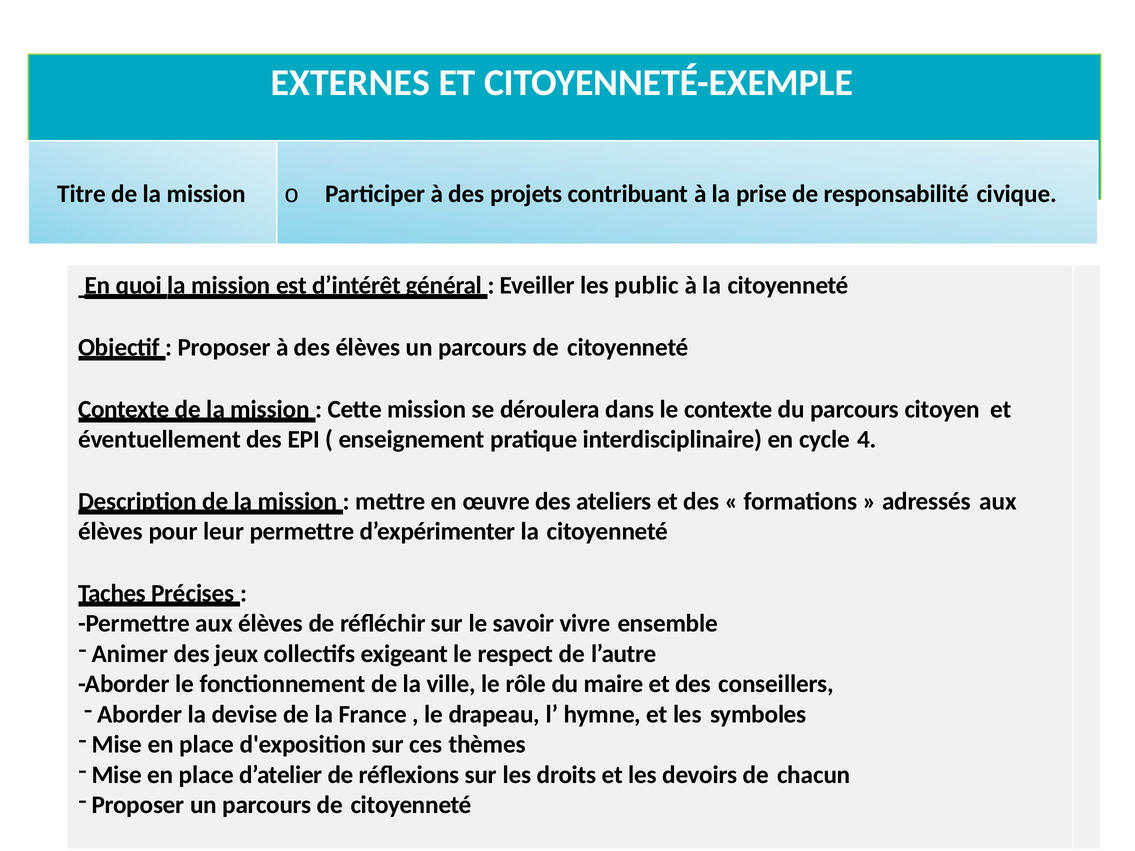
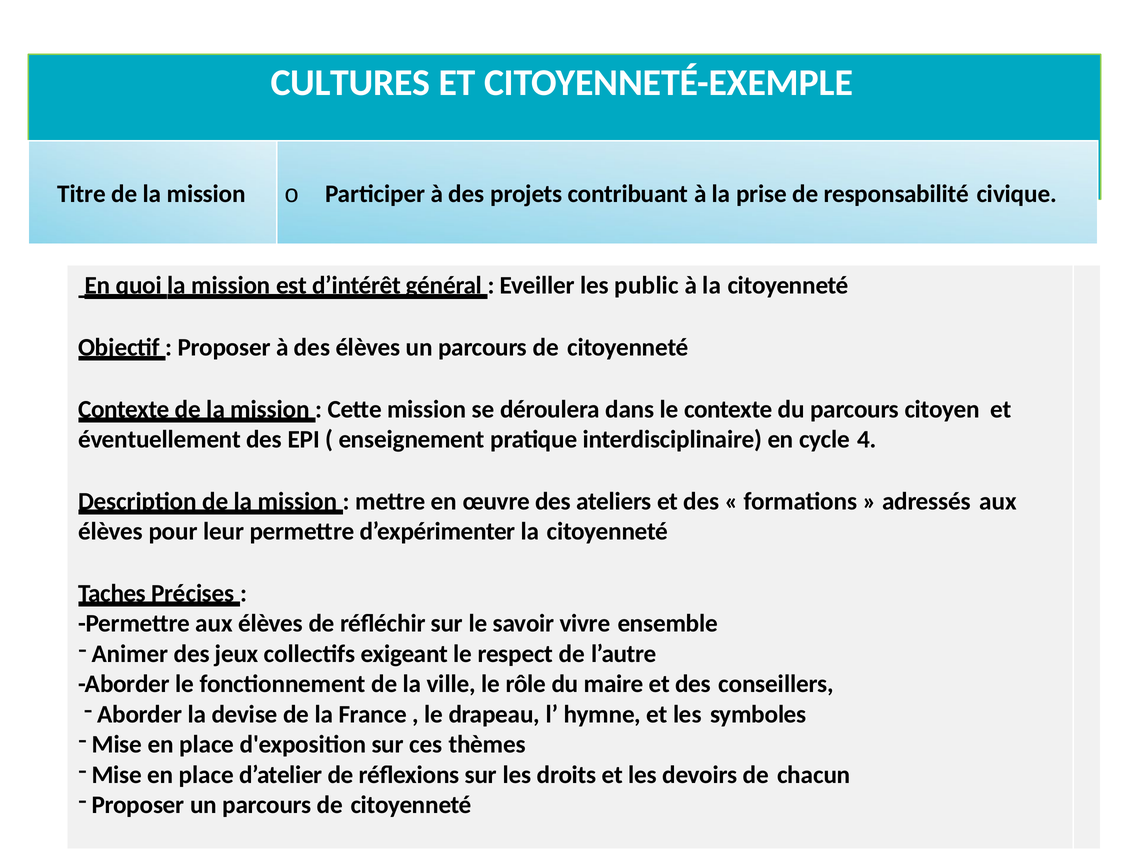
EXTERNES: EXTERNES -> CULTURES
